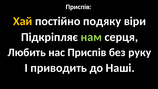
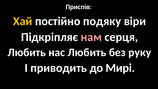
нам colour: light green -> pink
нас Приспів: Приспів -> Любить
Наші: Наші -> Мирі
